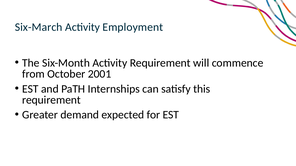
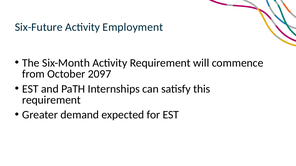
Six-March: Six-March -> Six-Future
2001: 2001 -> 2097
